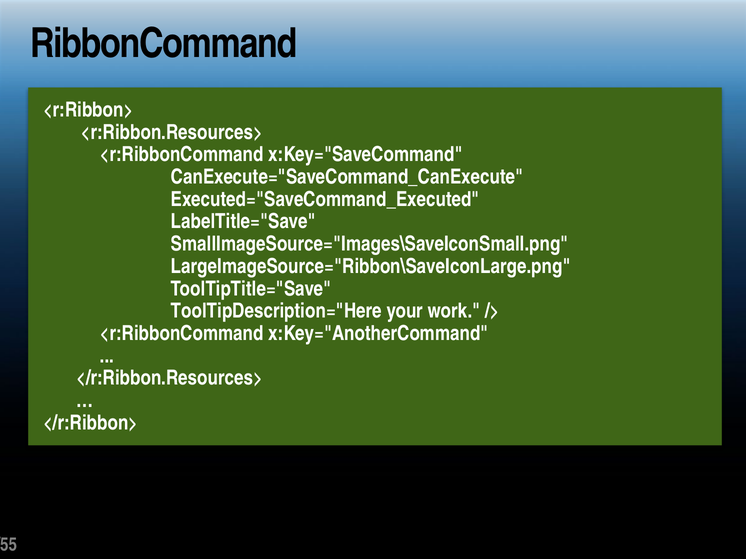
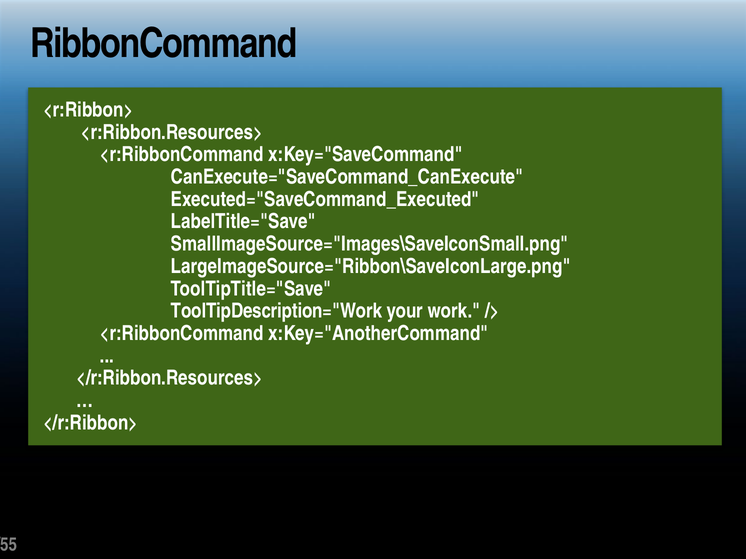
ToolTipDescription="Here: ToolTipDescription="Here -> ToolTipDescription="Work
